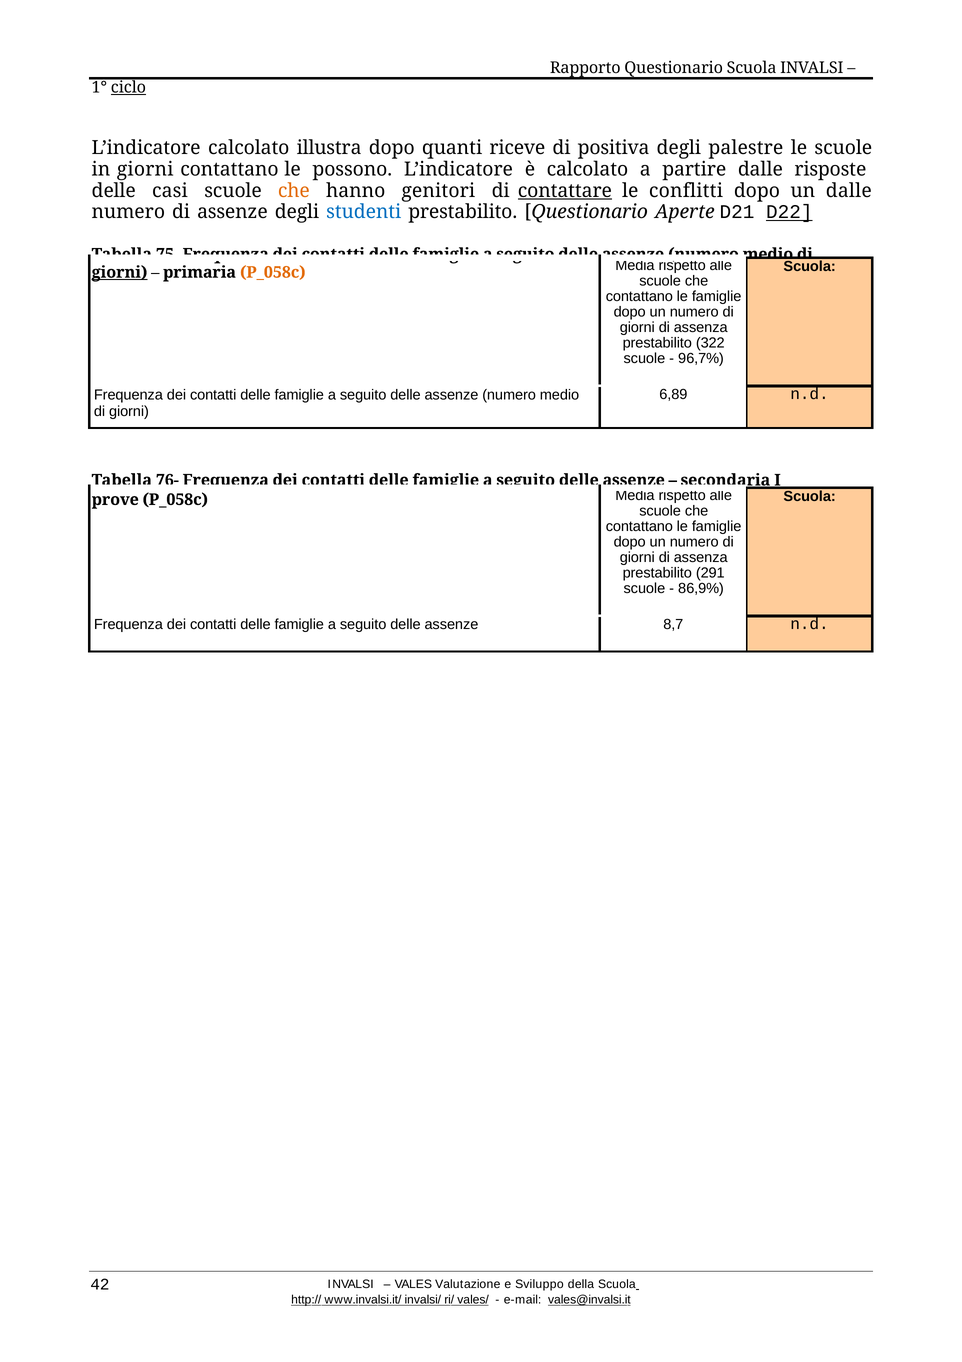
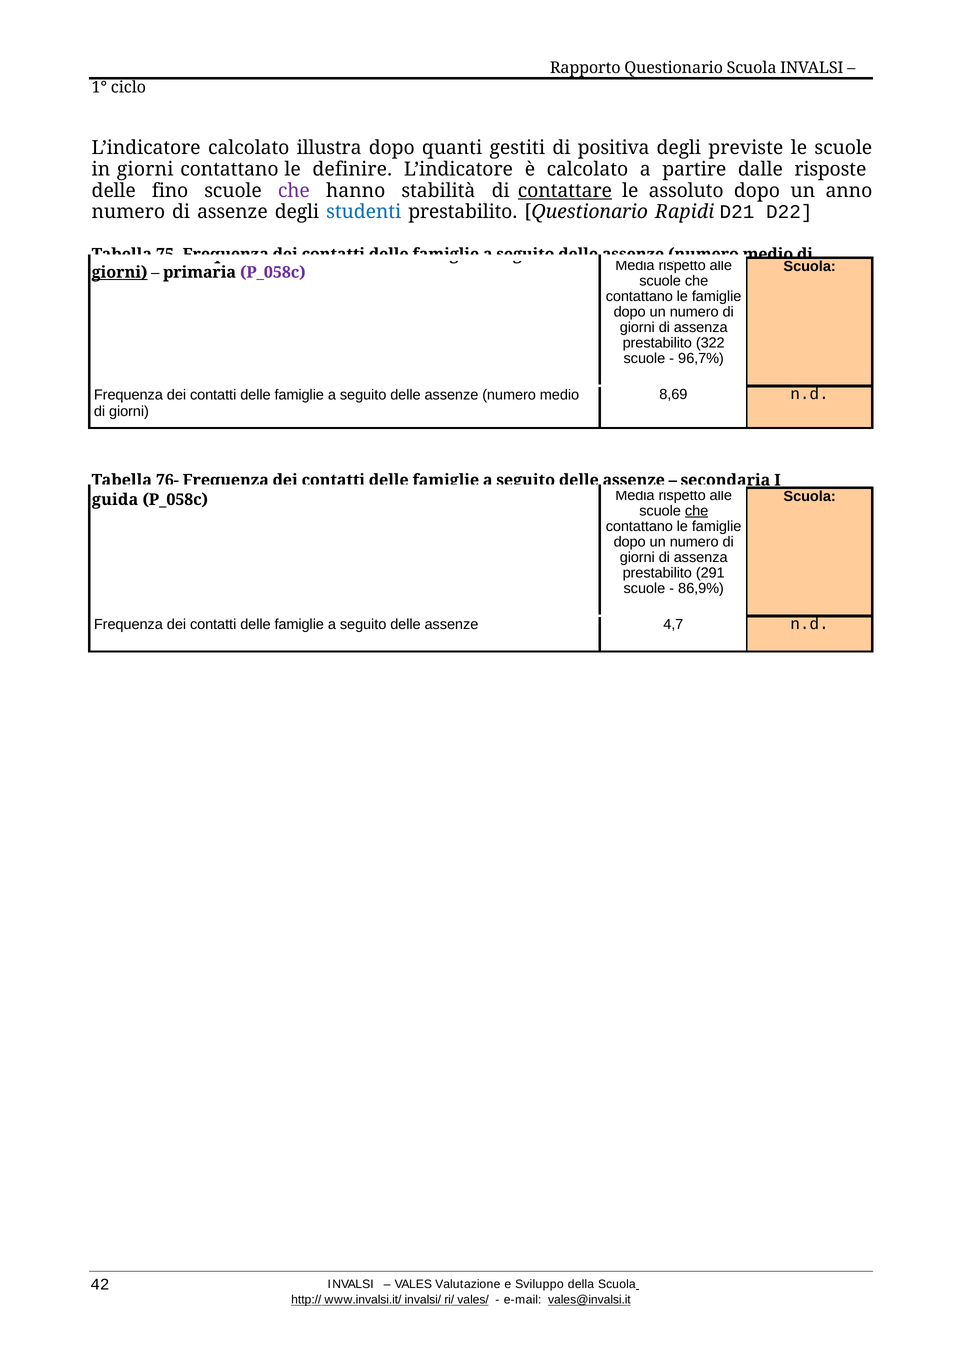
ciclo underline: present -> none
riceve: riceve -> gestiti
palestre: palestre -> previste
possono: possono -> definire
casi: casi -> fino
che at (294, 191) colour: orange -> purple
genitori: genitori -> stabilità
conflitti: conflitti -> assoluto
un dalle: dalle -> anno
Aperte: Aperte -> Rapidi
D22 underline: present -> none
P_058c at (273, 272) colour: orange -> purple
6,89: 6,89 -> 8,69
prove: prove -> guida
che at (697, 511) underline: none -> present
8,7: 8,7 -> 4,7
